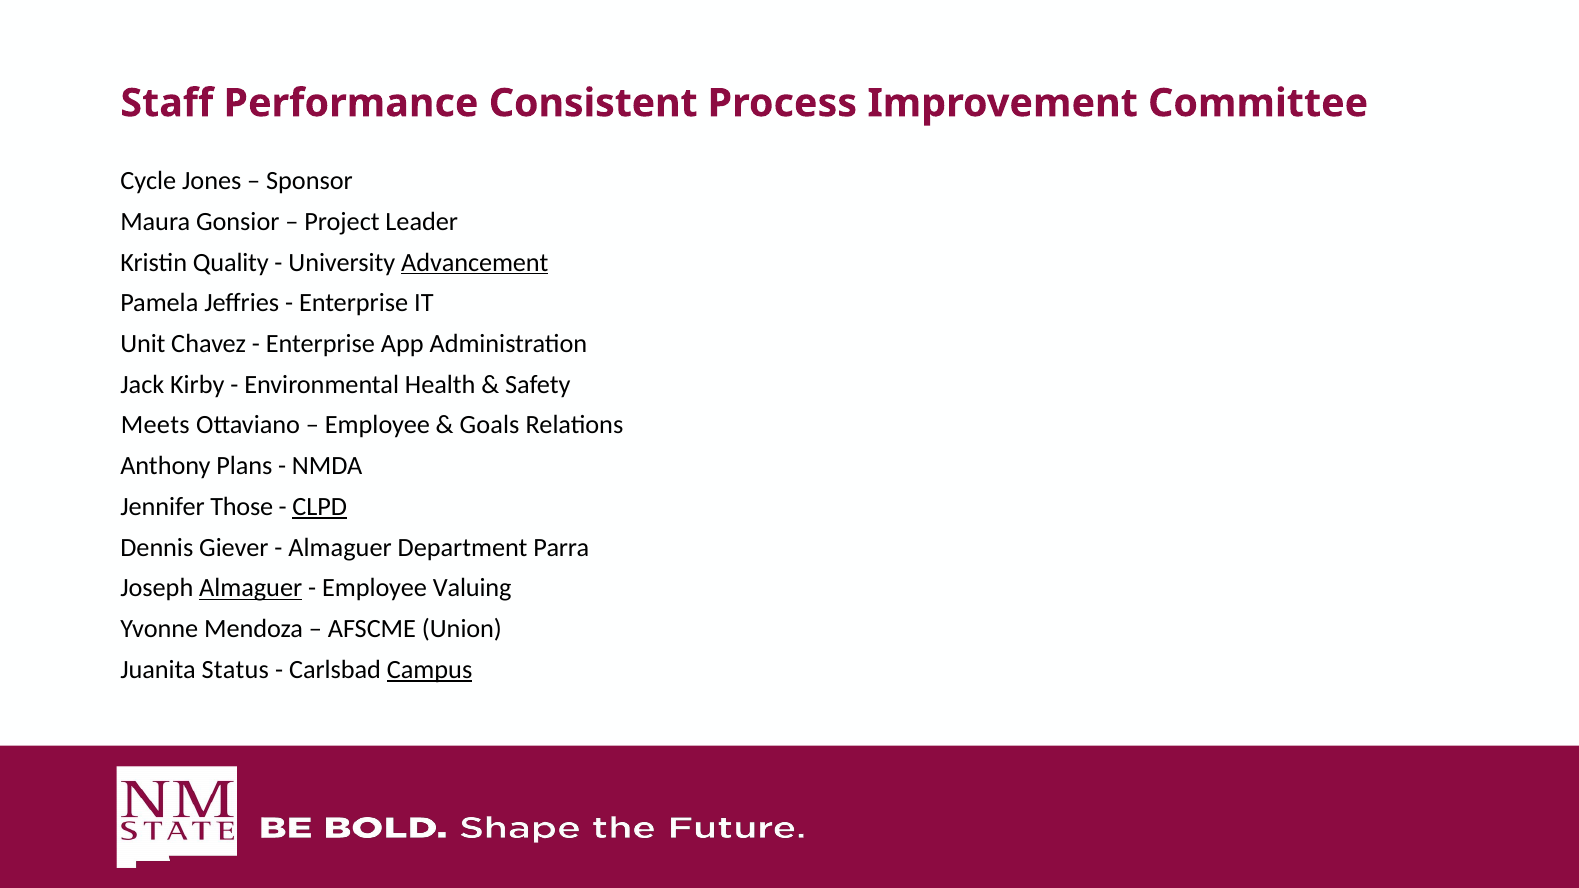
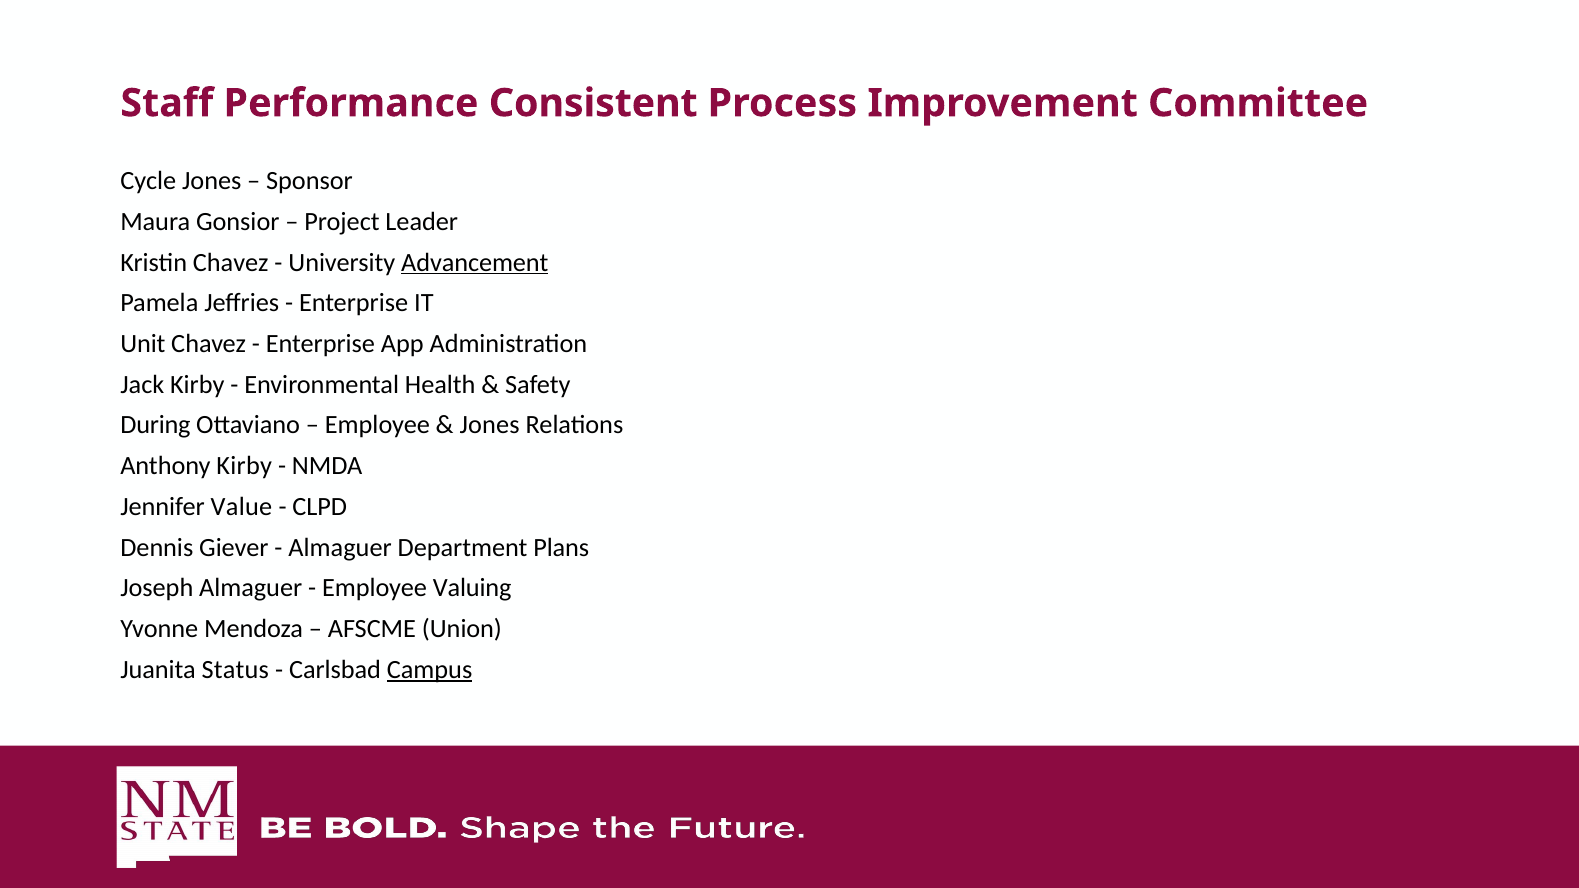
Kristin Quality: Quality -> Chavez
Meets: Meets -> During
Goals at (490, 425): Goals -> Jones
Anthony Plans: Plans -> Kirby
Those: Those -> Value
CLPD underline: present -> none
Parra: Parra -> Plans
Almaguer at (251, 588) underline: present -> none
